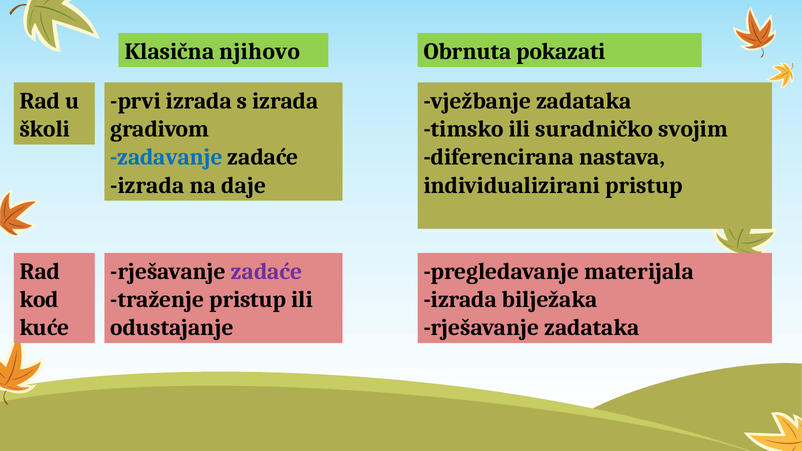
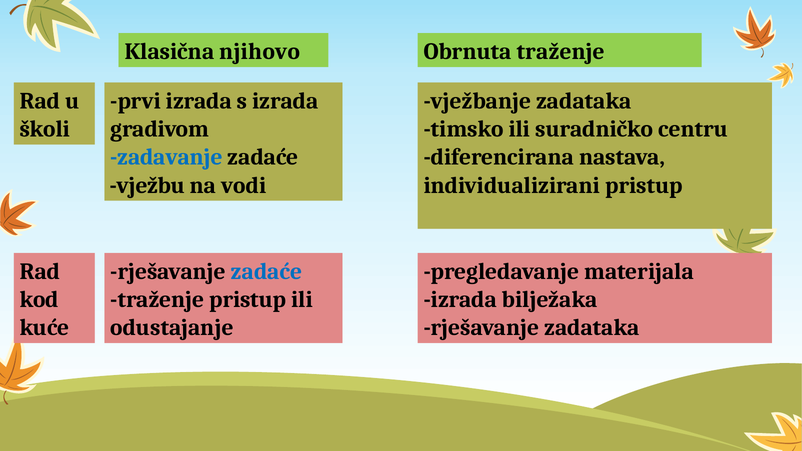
Obrnuta pokazati: pokazati -> traženje
svojim: svojim -> centru
izrada at (147, 185): izrada -> vježbu
daje: daje -> vodi
zadaće at (267, 272) colour: purple -> blue
